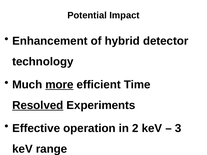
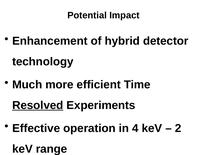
more underline: present -> none
2: 2 -> 4
3: 3 -> 2
